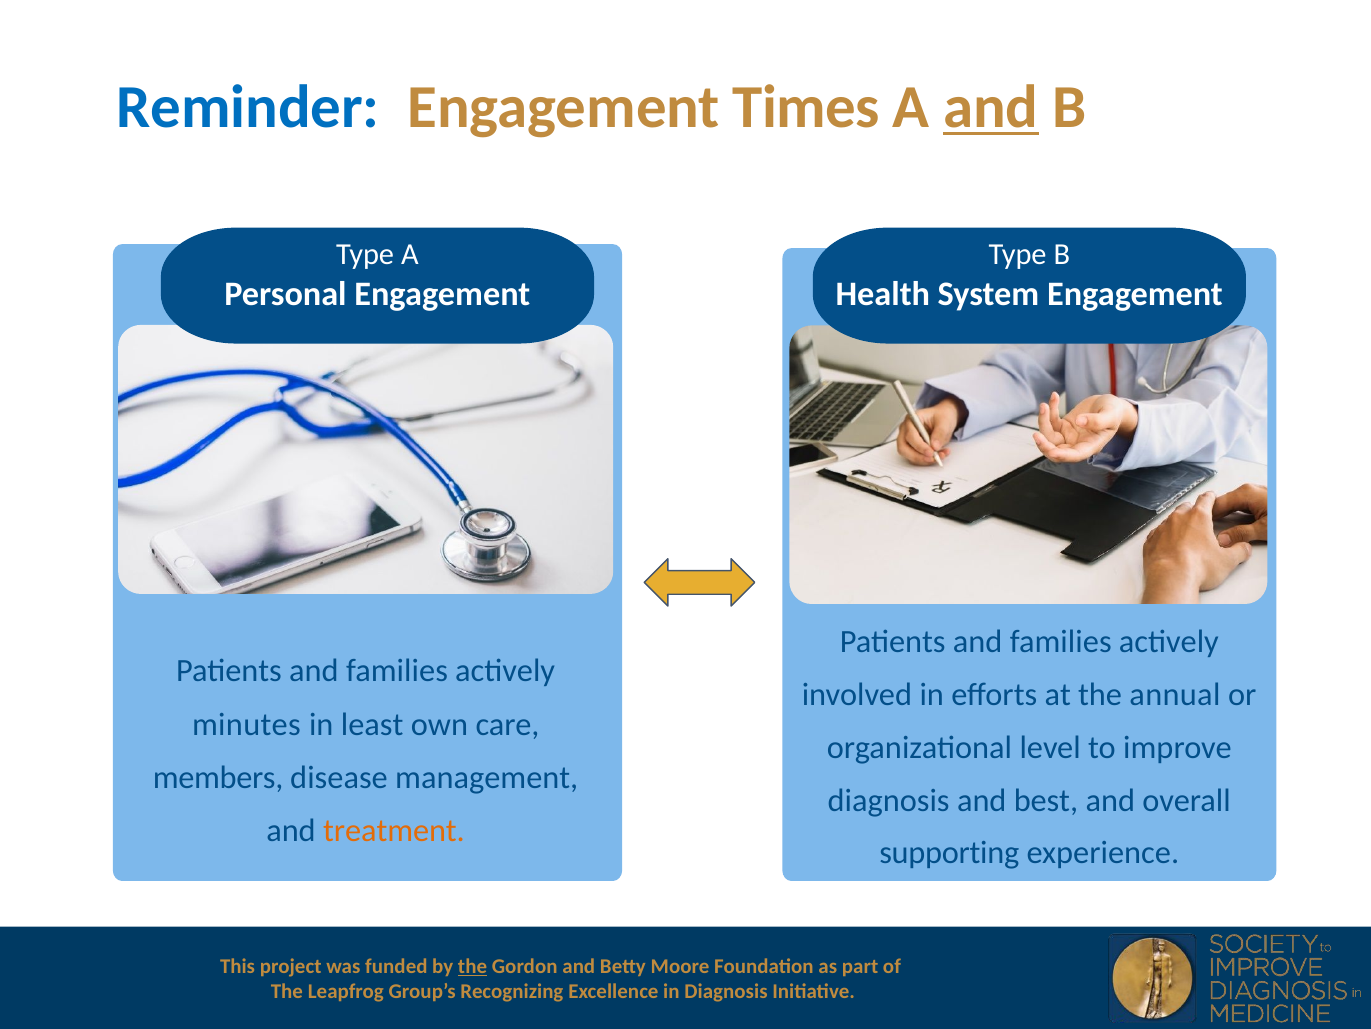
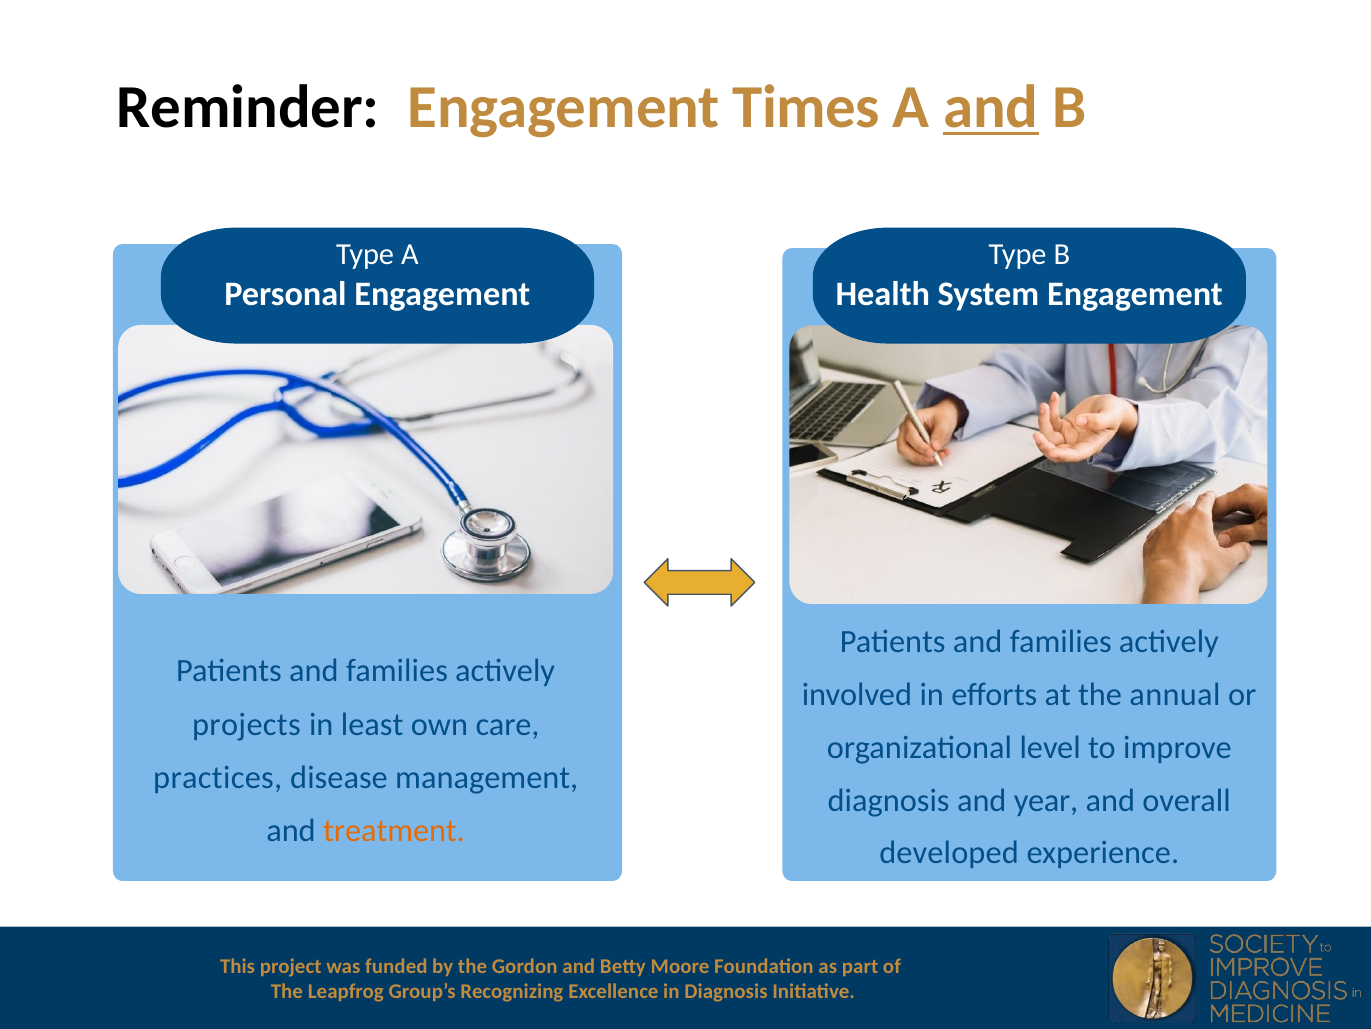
Reminder colour: blue -> black
minutes: minutes -> projects
members: members -> practices
best: best -> year
supporting: supporting -> developed
the at (473, 966) underline: present -> none
